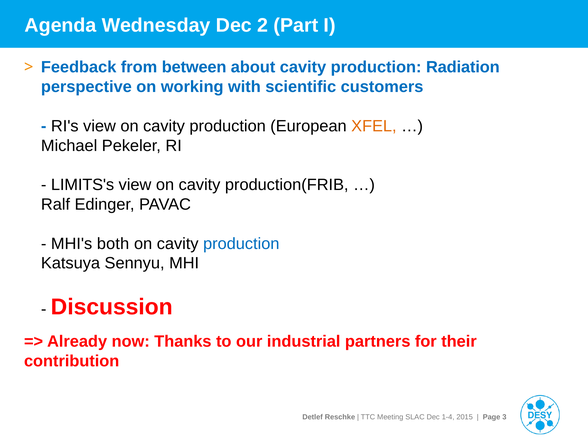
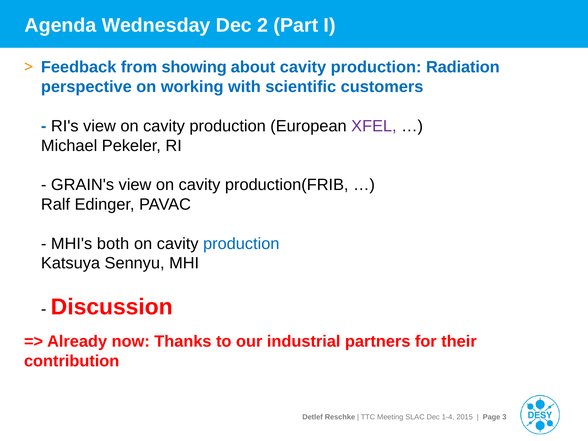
between: between -> showing
XFEL colour: orange -> purple
LIMITS's: LIMITS's -> GRAIN's
